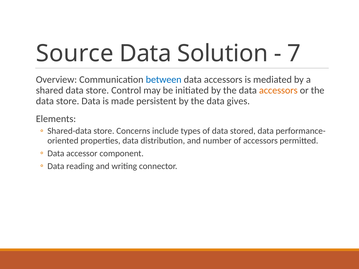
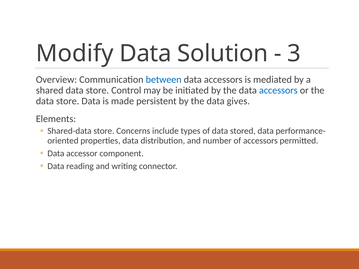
Source: Source -> Modify
7: 7 -> 3
accessors at (278, 90) colour: orange -> blue
